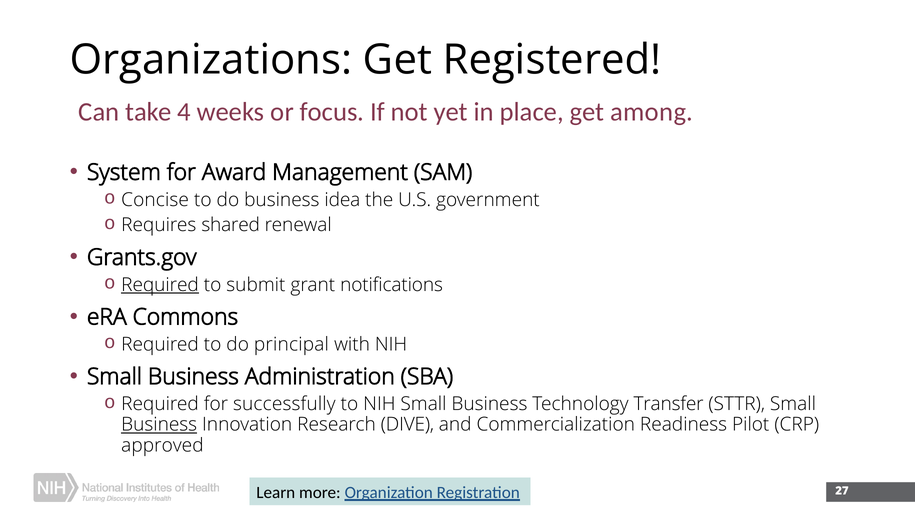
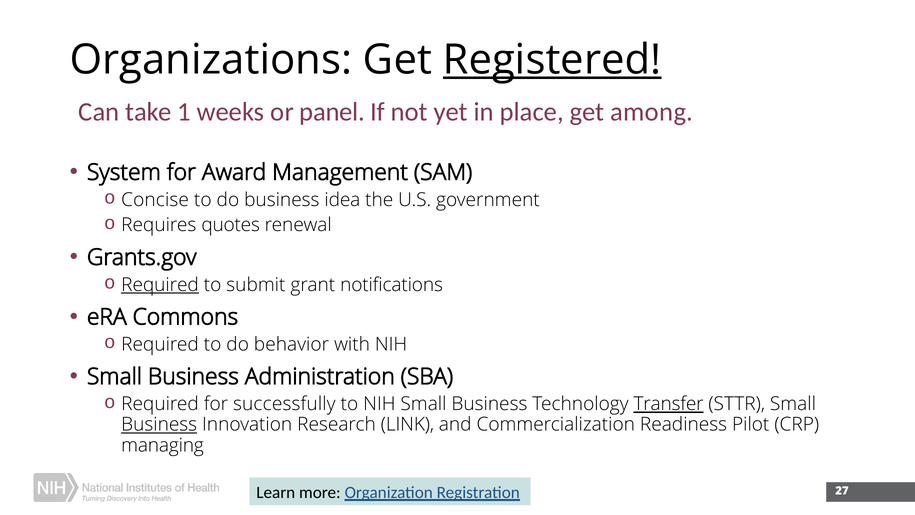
Registered underline: none -> present
4: 4 -> 1
focus: focus -> panel
shared: shared -> quotes
principal: principal -> behavior
Transfer underline: none -> present
DIVE: DIVE -> LINK
approved: approved -> managing
